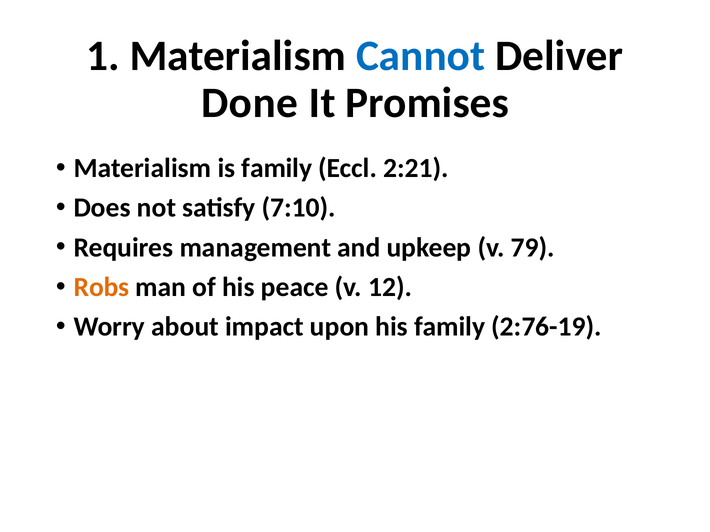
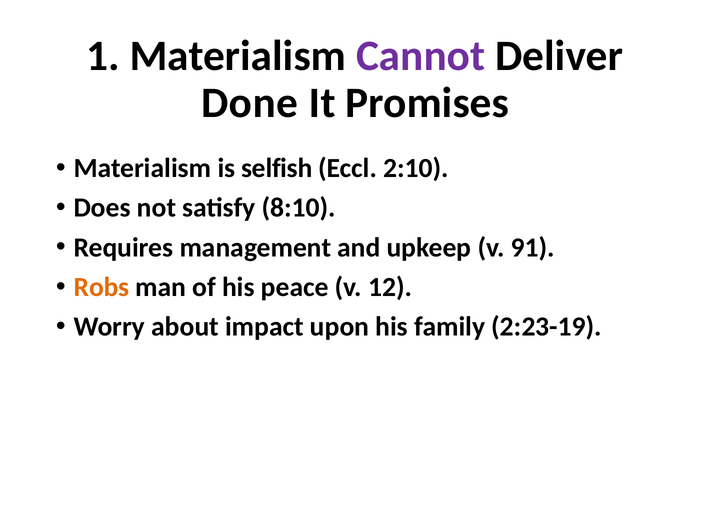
Cannot colour: blue -> purple
is family: family -> selfish
2:21: 2:21 -> 2:10
7:10: 7:10 -> 8:10
79: 79 -> 91
2:76-19: 2:76-19 -> 2:23-19
